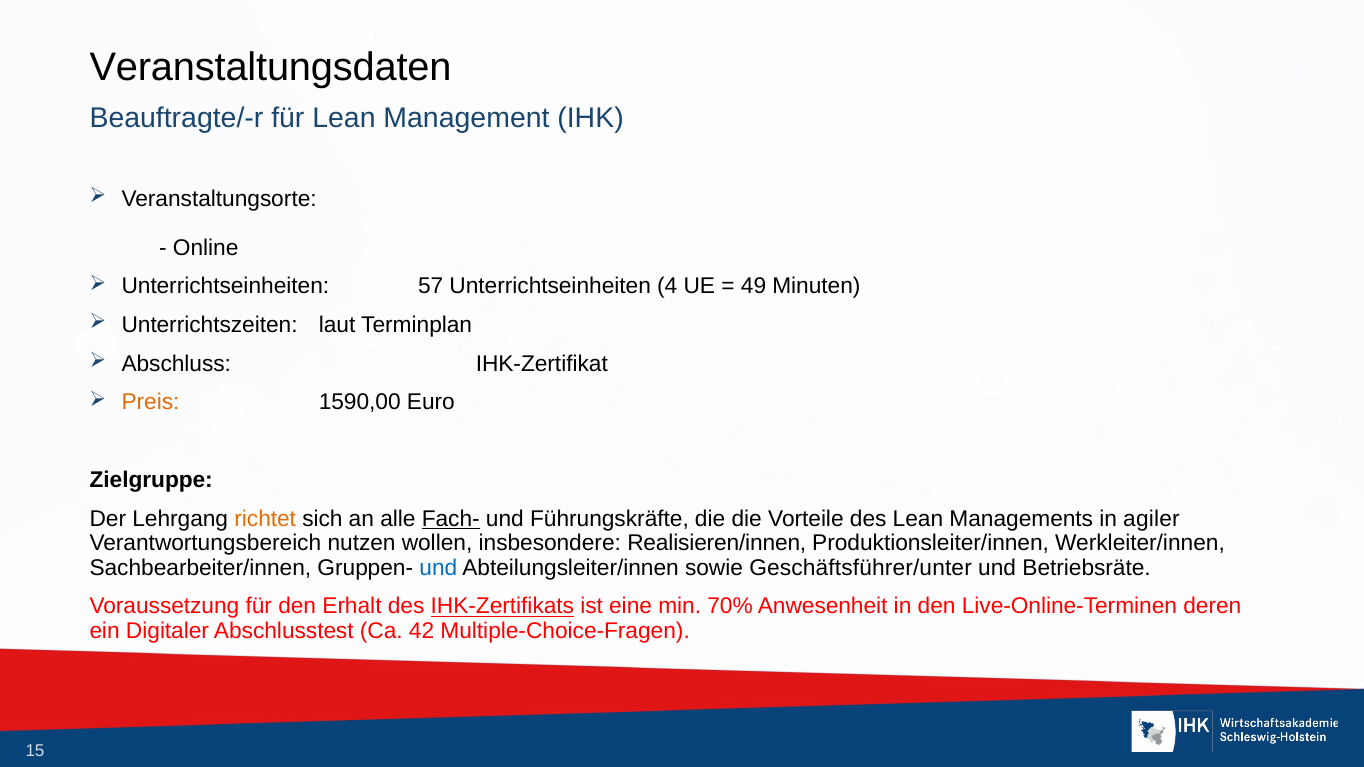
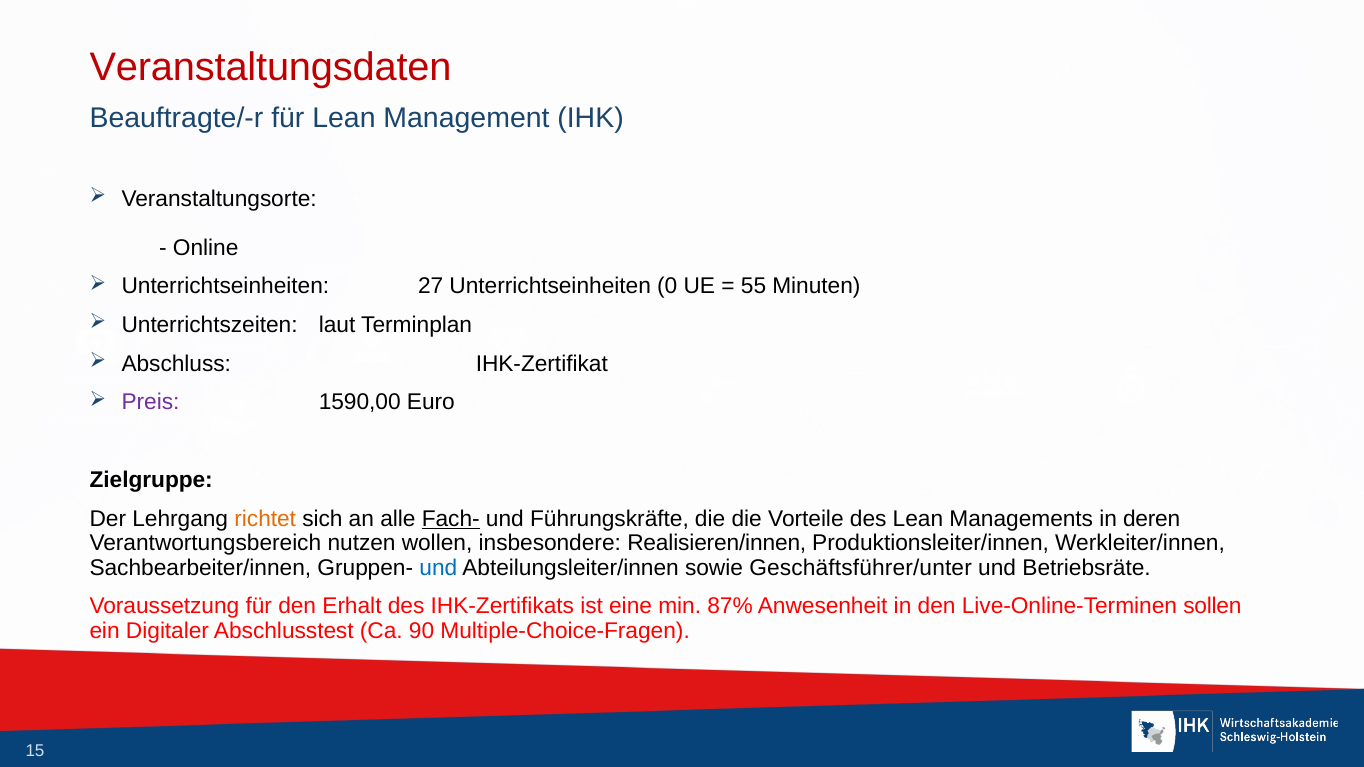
Veranstaltungsdaten colour: black -> red
57: 57 -> 27
4: 4 -> 0
49: 49 -> 55
Preis colour: orange -> purple
agiler: agiler -> deren
IHK-Zertifikats underline: present -> none
70%: 70% -> 87%
deren: deren -> sollen
42: 42 -> 90
